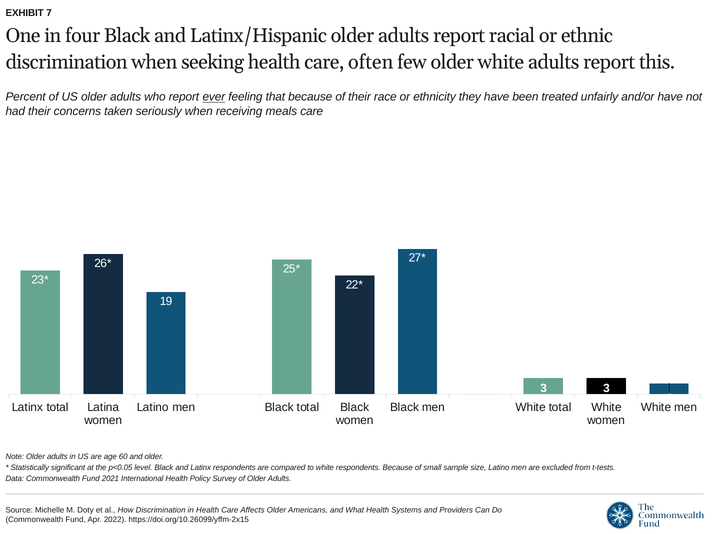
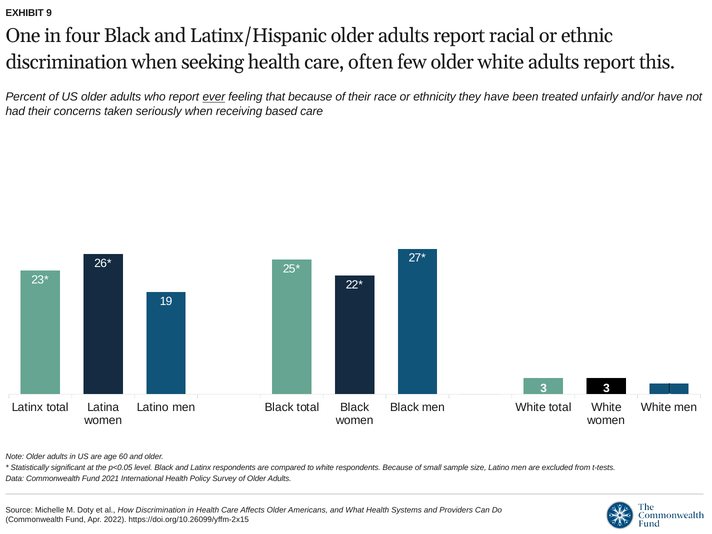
7: 7 -> 9
meals: meals -> based
